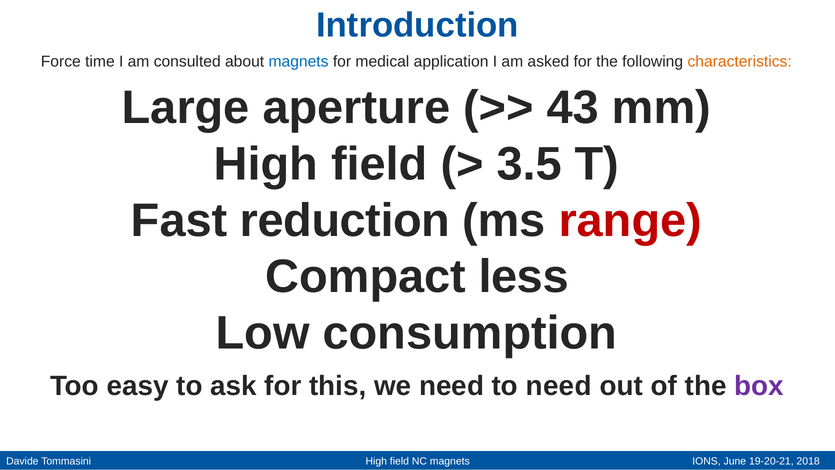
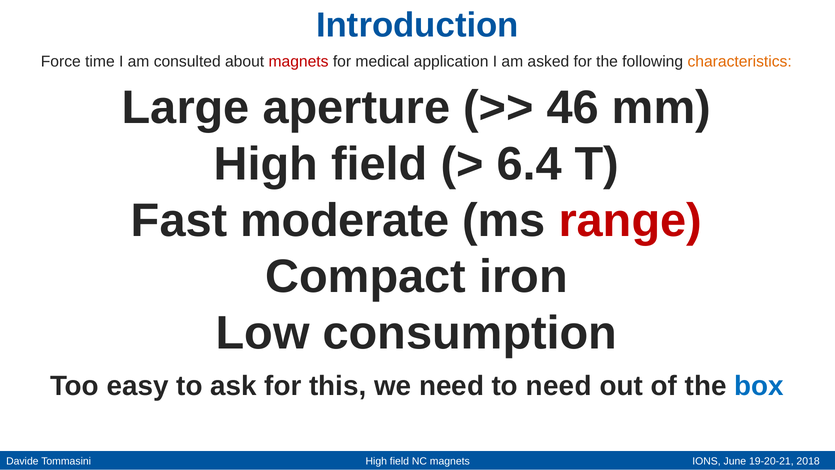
magnets at (299, 61) colour: blue -> red
43: 43 -> 46
3.5: 3.5 -> 6.4
reduction: reduction -> moderate
less: less -> iron
box colour: purple -> blue
